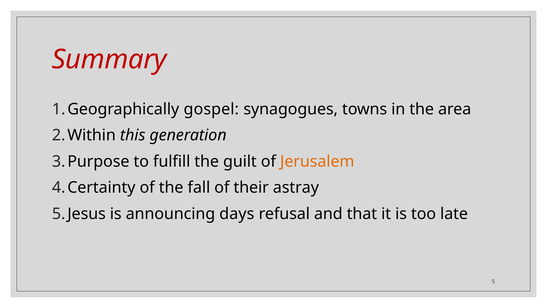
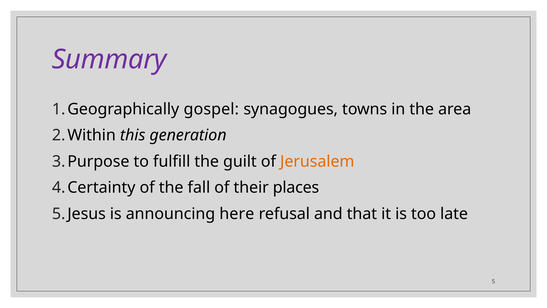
Summary colour: red -> purple
astray: astray -> places
days: days -> here
